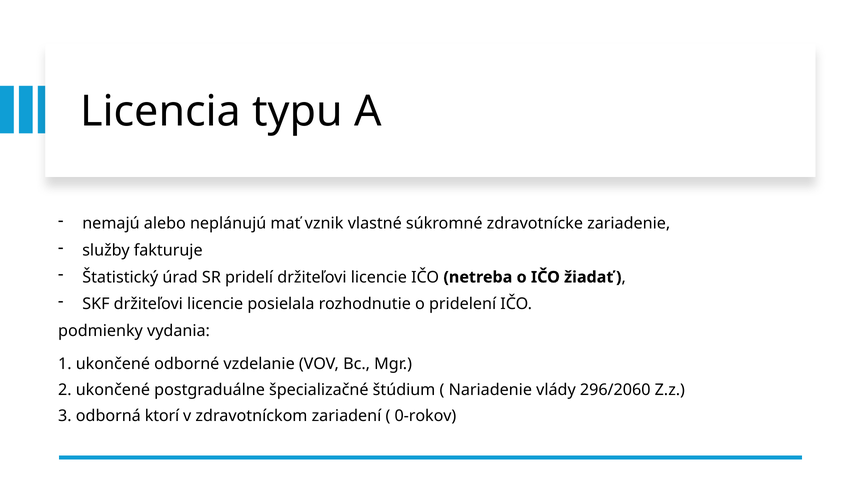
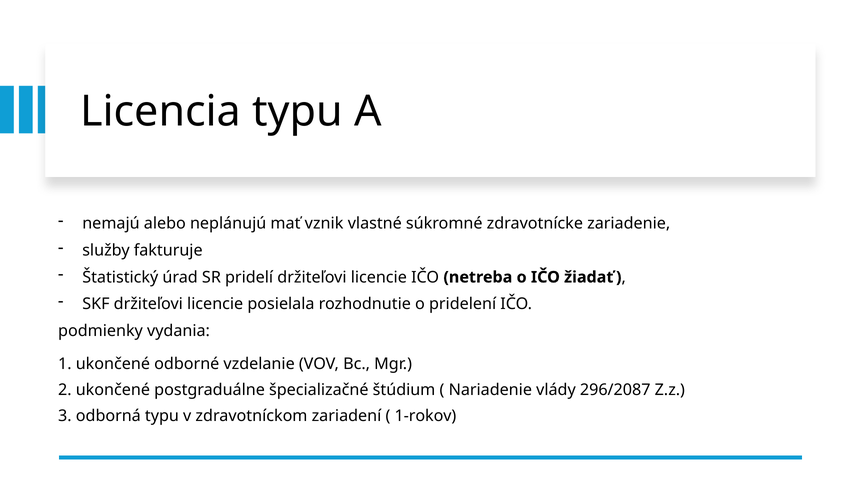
296/2060: 296/2060 -> 296/2087
odborná ktorí: ktorí -> typu
0-rokov: 0-rokov -> 1-rokov
